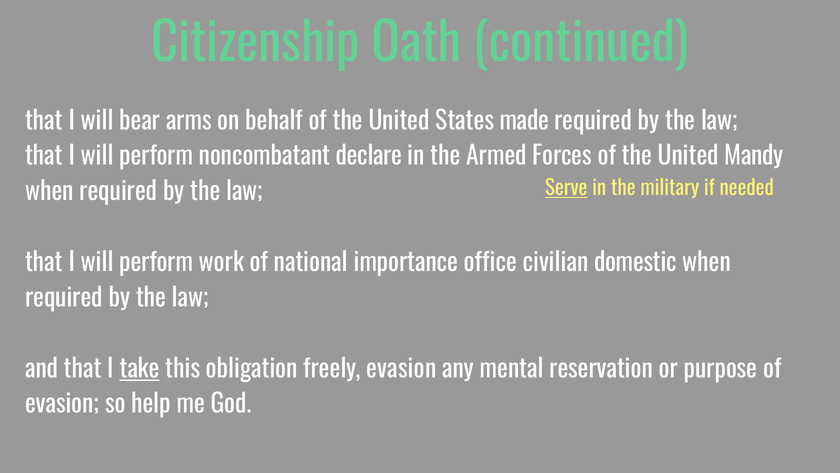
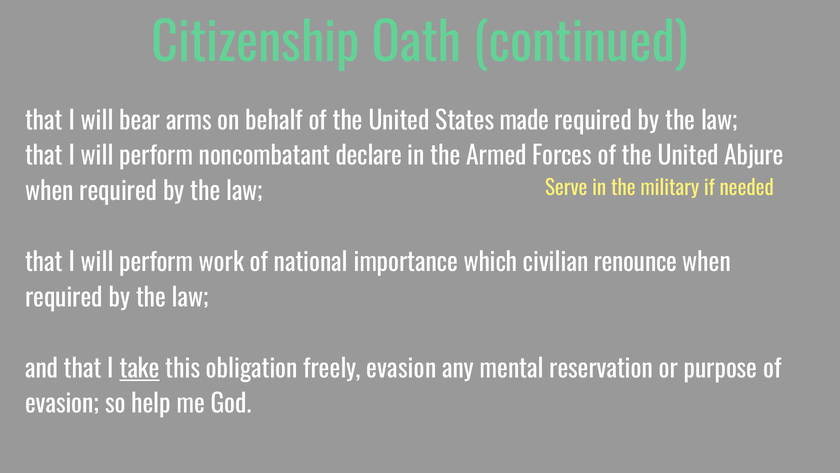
Mandy: Mandy -> Abjure
Serve underline: present -> none
office: office -> which
domestic: domestic -> renounce
